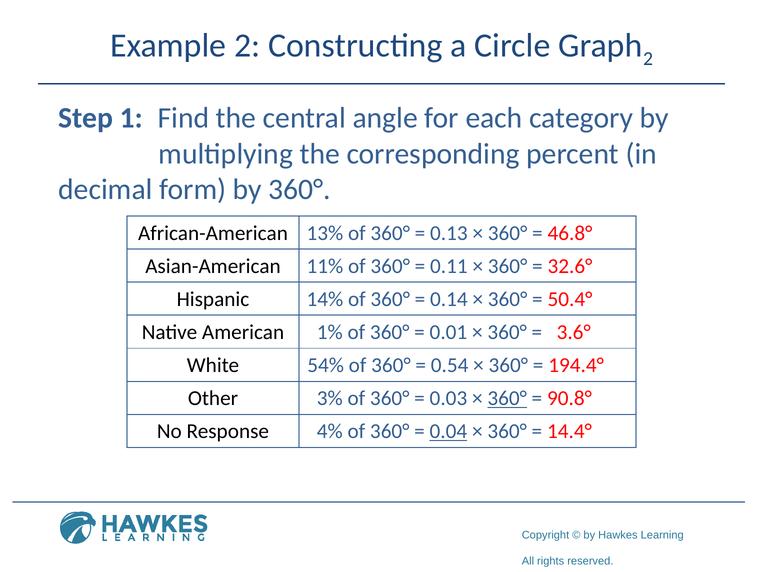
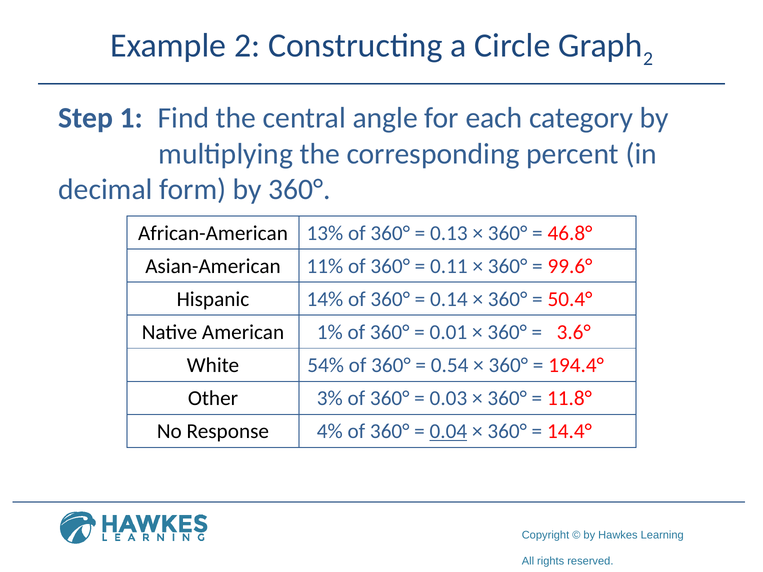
32.6°: 32.6° -> 99.6°
360° at (507, 399) underline: present -> none
90.8°: 90.8° -> 11.8°
